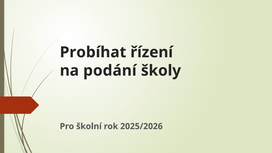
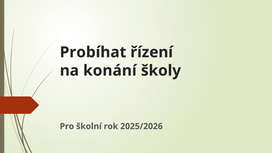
podání: podání -> konání
